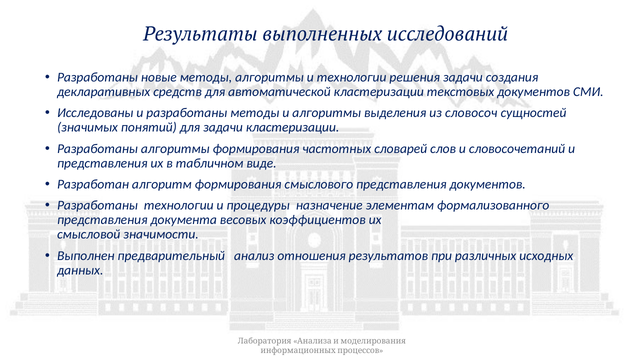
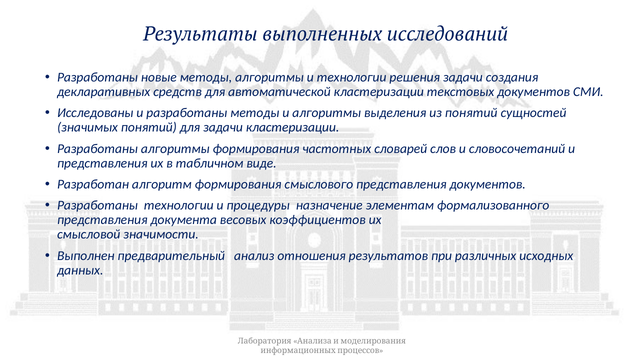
из словосоч: словосоч -> понятий
